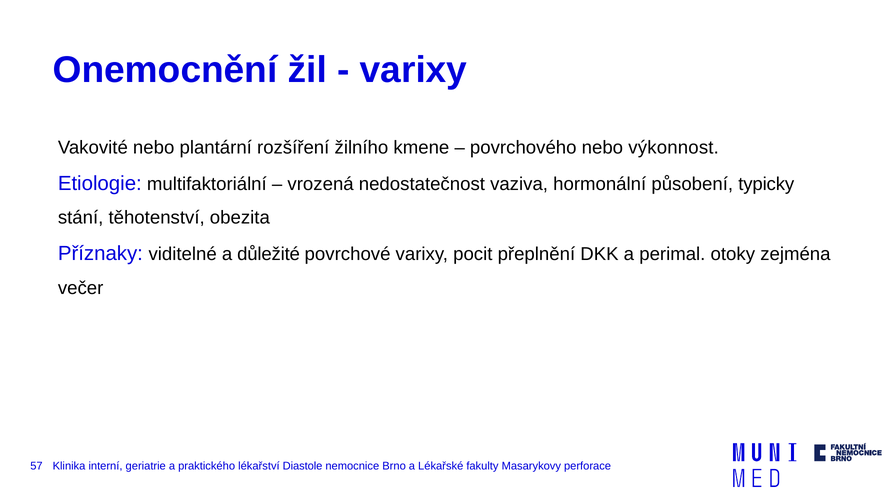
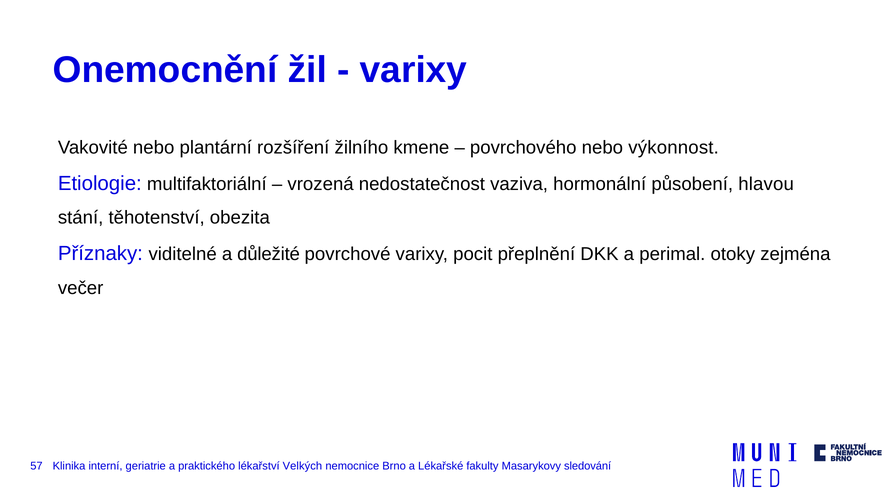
typicky: typicky -> hlavou
Diastole: Diastole -> Velkých
perforace: perforace -> sledování
